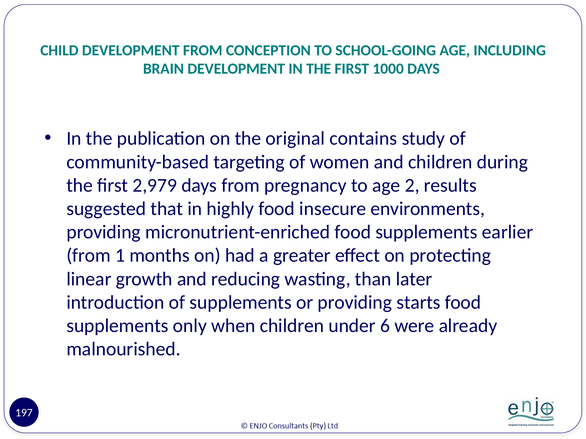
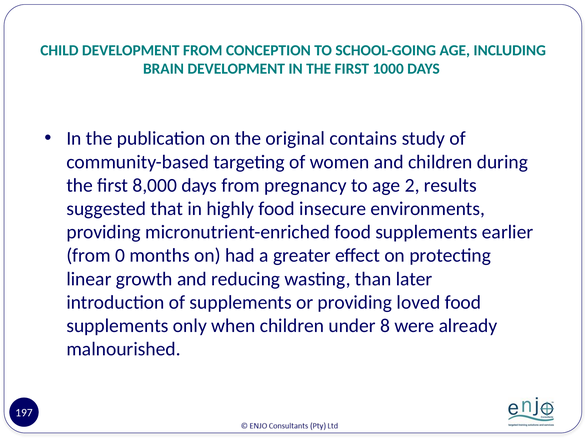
2,979: 2,979 -> 8,000
1: 1 -> 0
starts: starts -> loved
6: 6 -> 8
